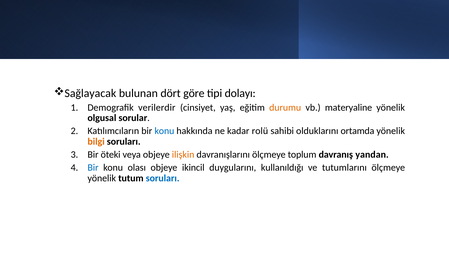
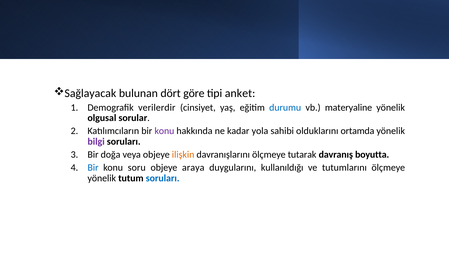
dolayı: dolayı -> anket
durumu colour: orange -> blue
konu at (164, 131) colour: blue -> purple
rolü: rolü -> yola
bilgi colour: orange -> purple
öteki: öteki -> doğa
toplum: toplum -> tutarak
yandan: yandan -> boyutta
olası: olası -> soru
ikincil: ikincil -> araya
